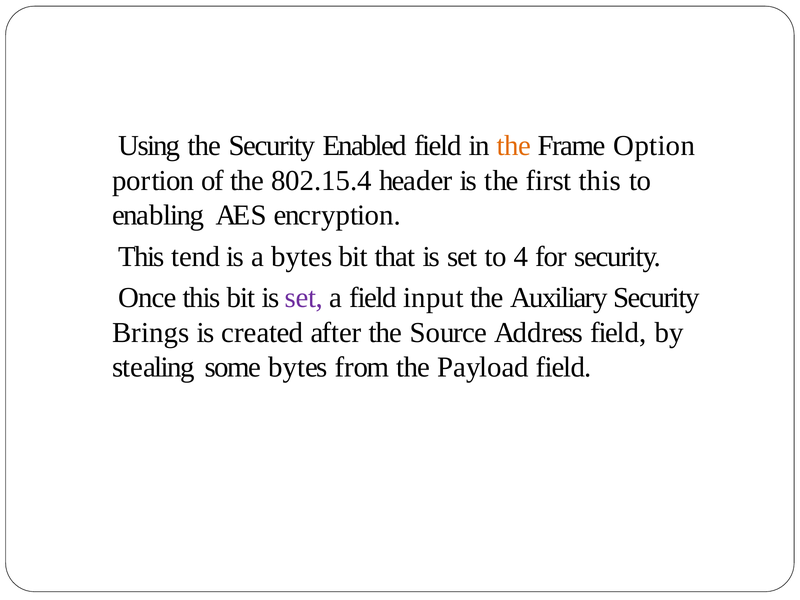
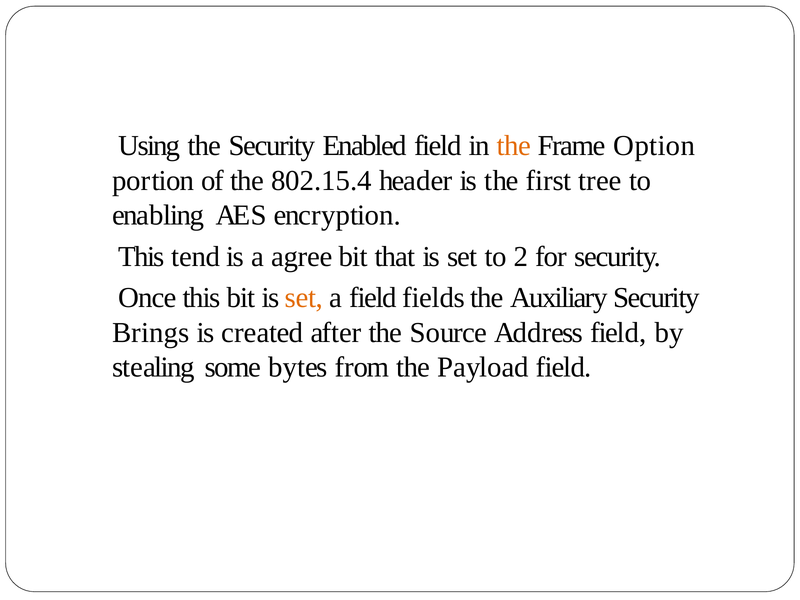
first this: this -> tree
a bytes: bytes -> agree
4: 4 -> 2
set at (304, 298) colour: purple -> orange
input: input -> fields
